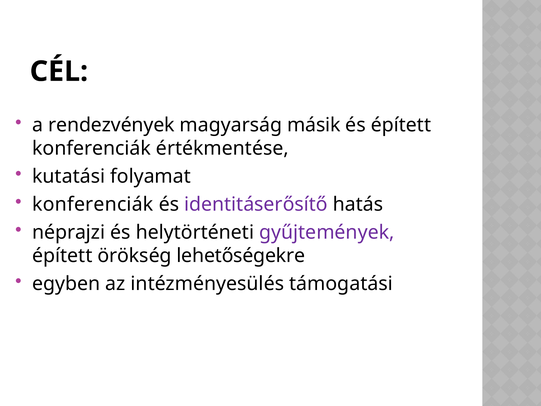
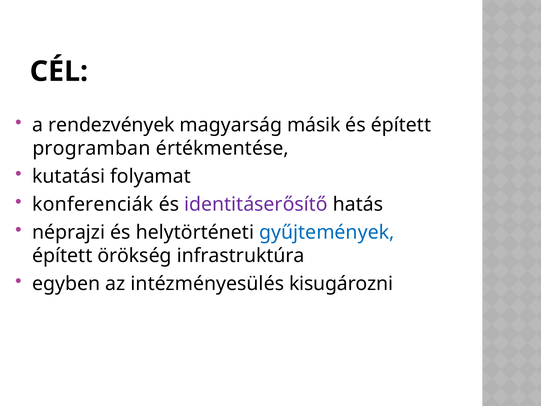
konferenciák at (92, 148): konferenciák -> programban
gyűjtemények colour: purple -> blue
lehetőségekre: lehetőségekre -> infrastruktúra
támogatási: támogatási -> kisugározni
